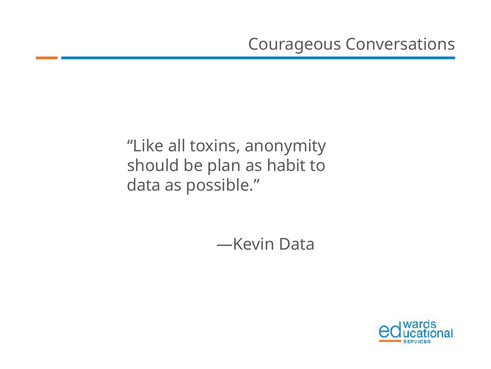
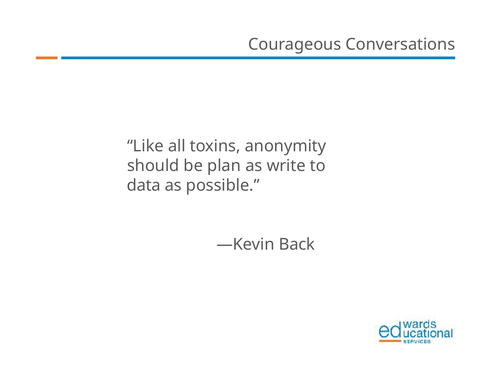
habit: habit -> write
—Kevin Data: Data -> Back
